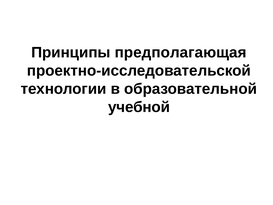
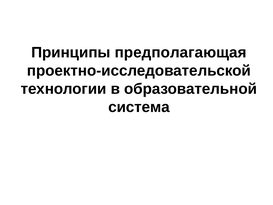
учебной: учебной -> система
